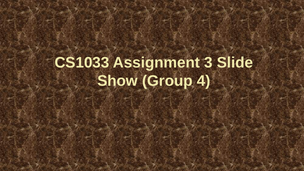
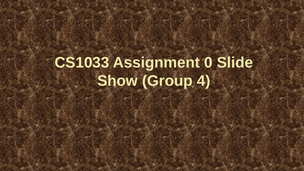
3: 3 -> 0
